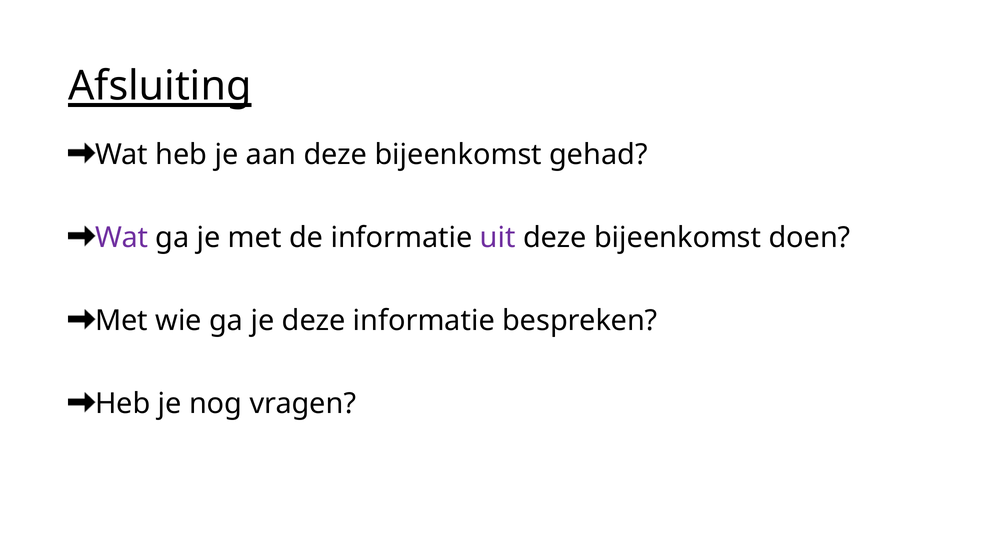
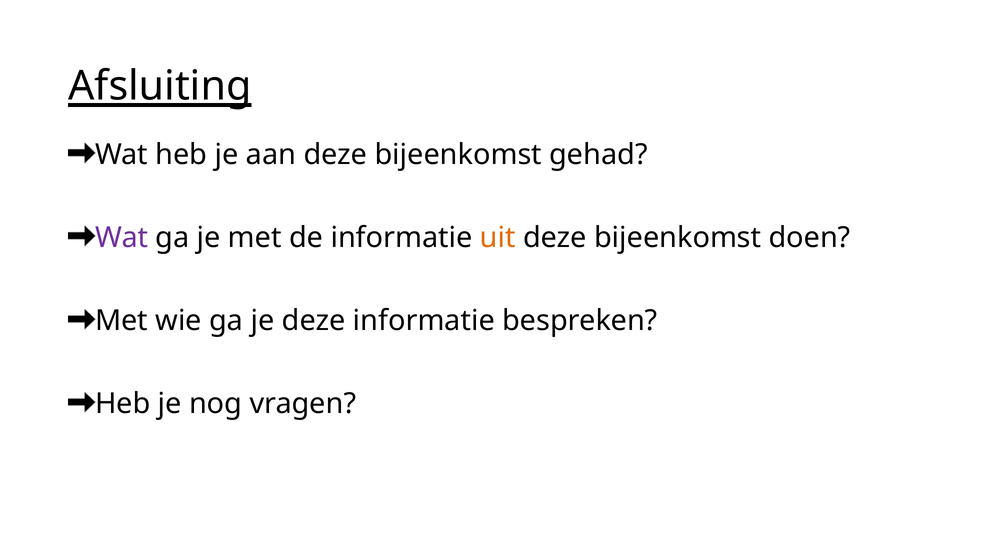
uit colour: purple -> orange
